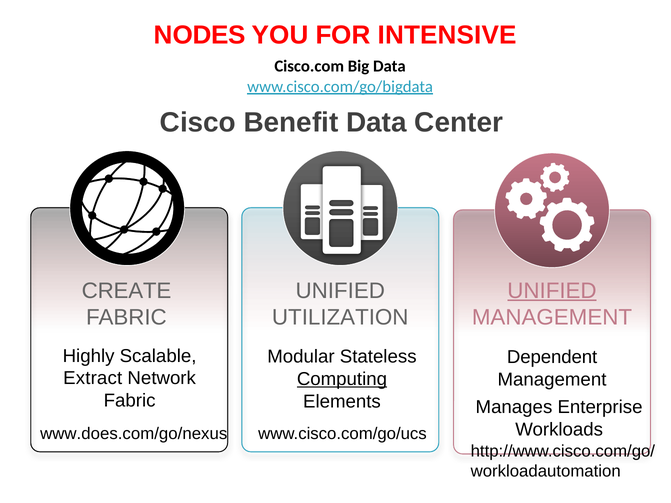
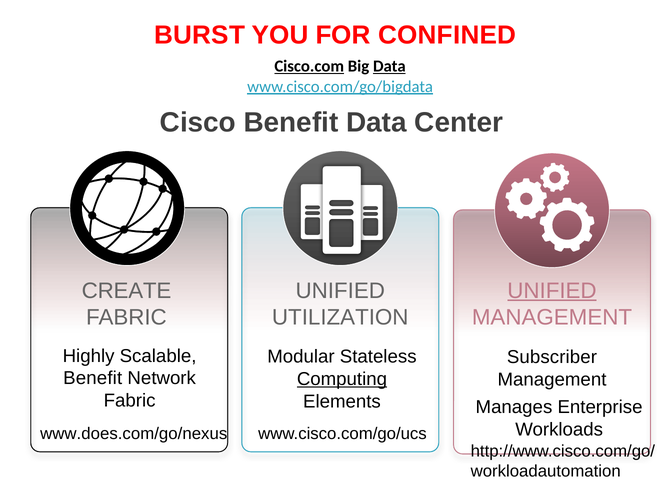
NODES: NODES -> BURST
INTENSIVE: INTENSIVE -> CONFINED
Cisco.com underline: none -> present
Data at (389, 66) underline: none -> present
Dependent: Dependent -> Subscriber
Extract at (93, 378): Extract -> Benefit
